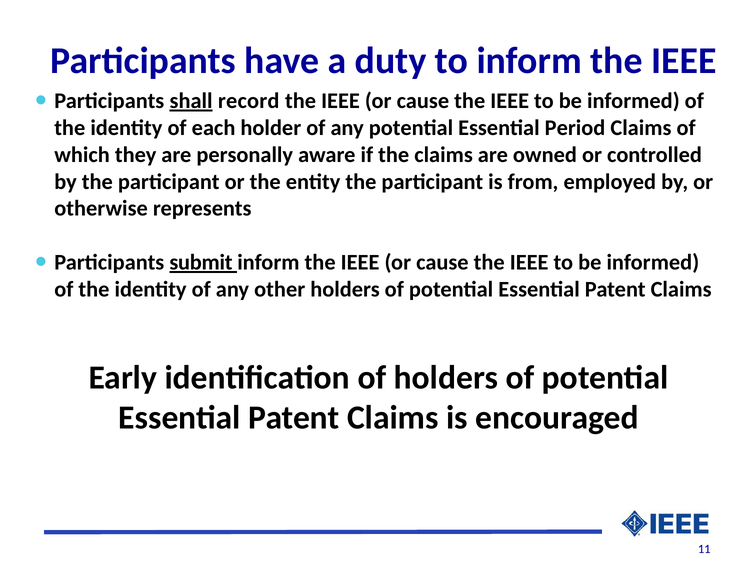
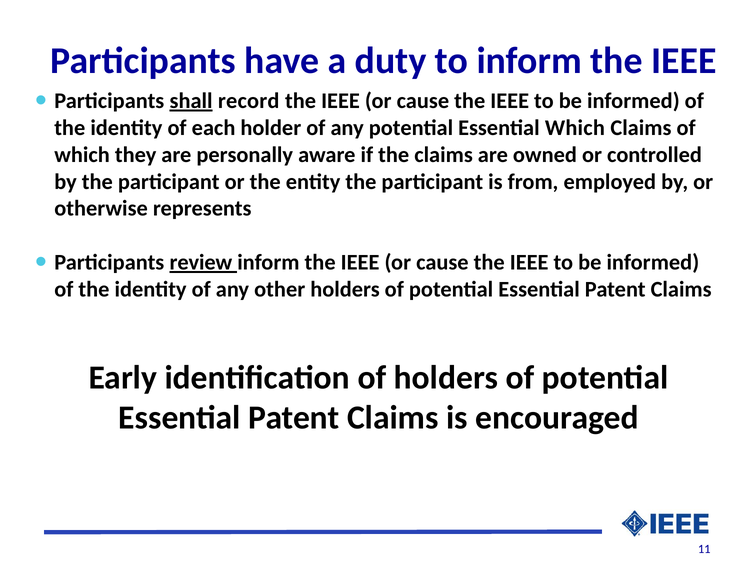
Essential Period: Period -> Which
submit: submit -> review
